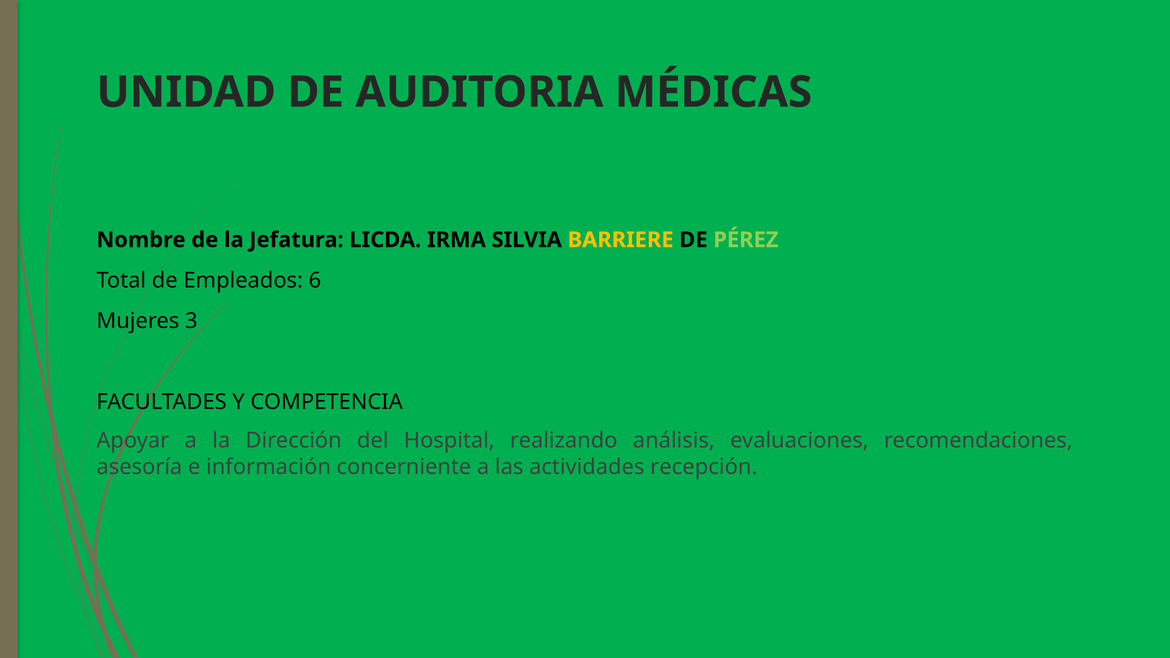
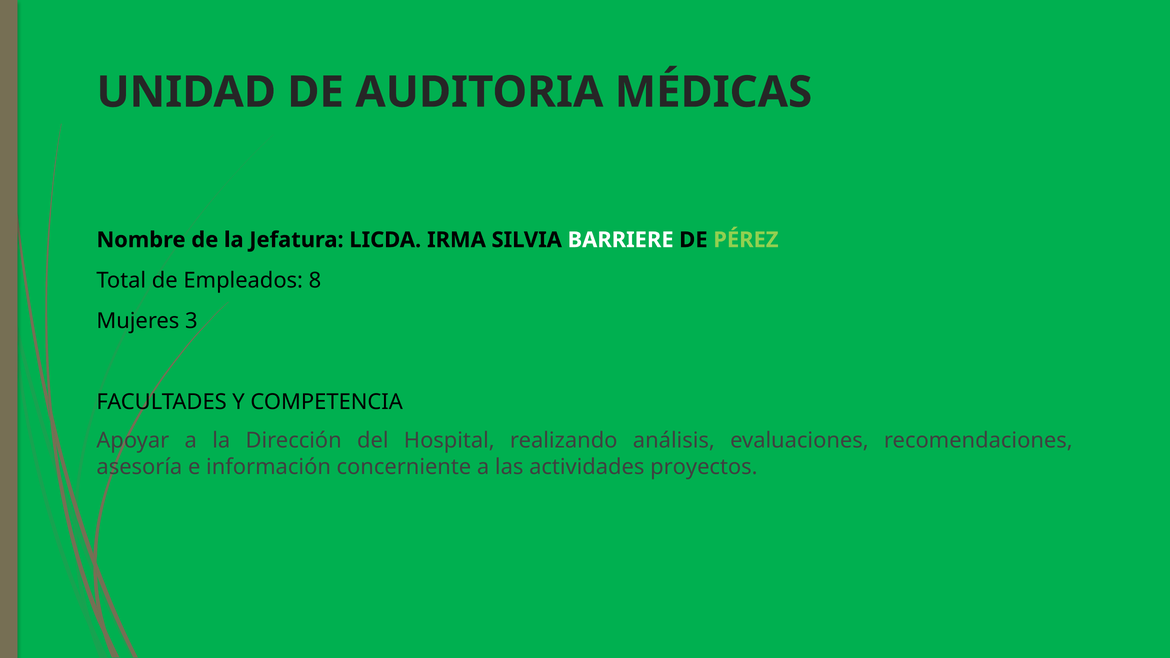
BARRIERE colour: yellow -> white
6: 6 -> 8
recepción: recepción -> proyectos
